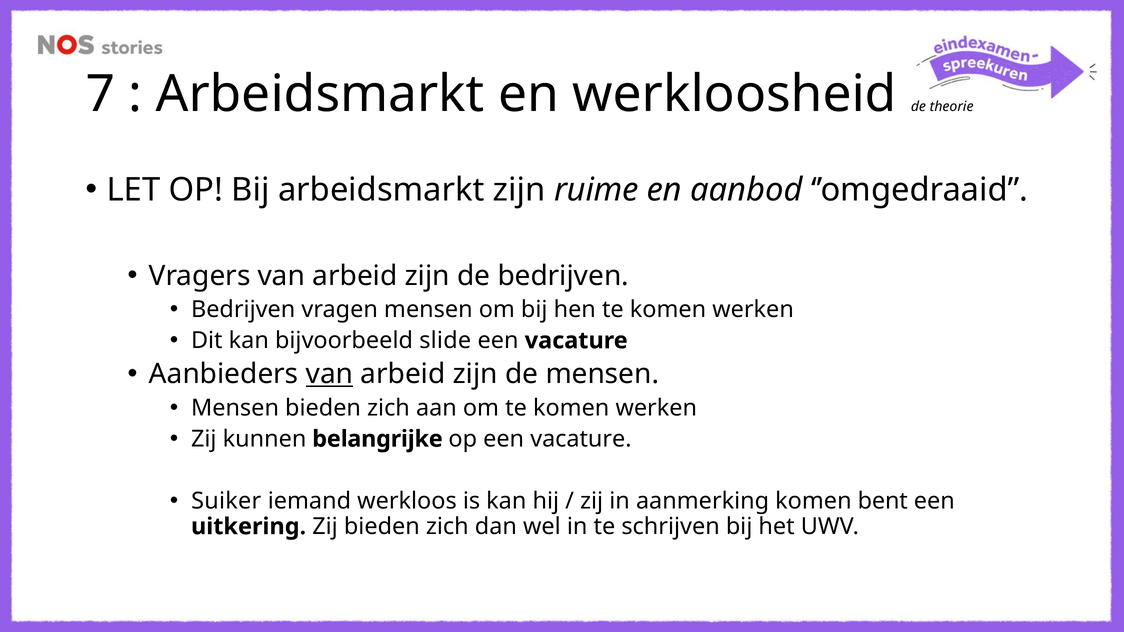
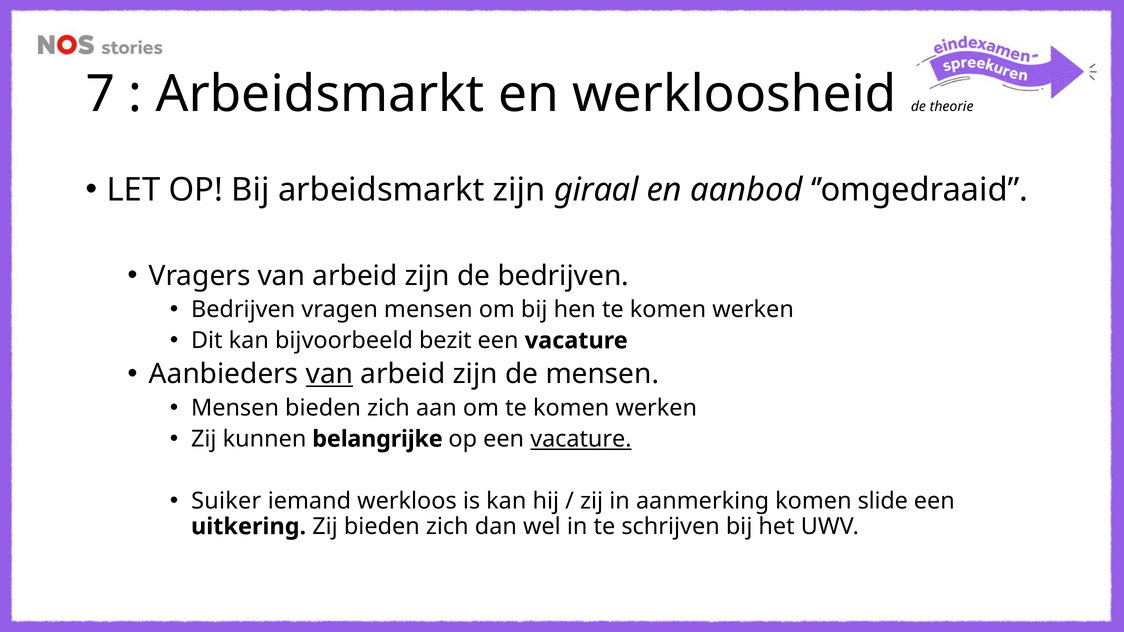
ruime: ruime -> giraal
slide: slide -> bezit
vacature at (581, 439) underline: none -> present
bent: bent -> slide
